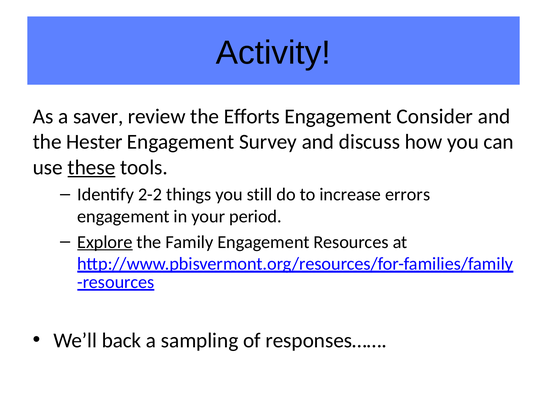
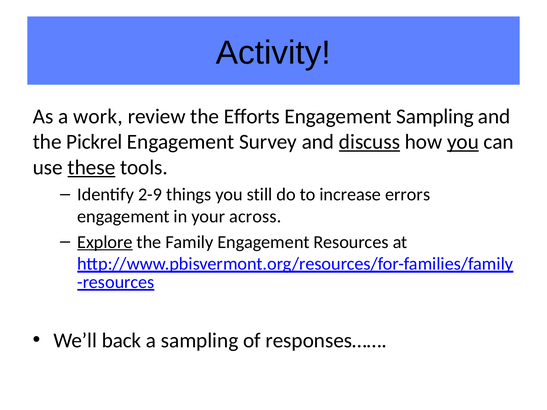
saver: saver -> work
Engagement Consider: Consider -> Sampling
Hester: Hester -> Pickrel
discuss underline: none -> present
you at (463, 142) underline: none -> present
2-2: 2-2 -> 2-9
period: period -> across
